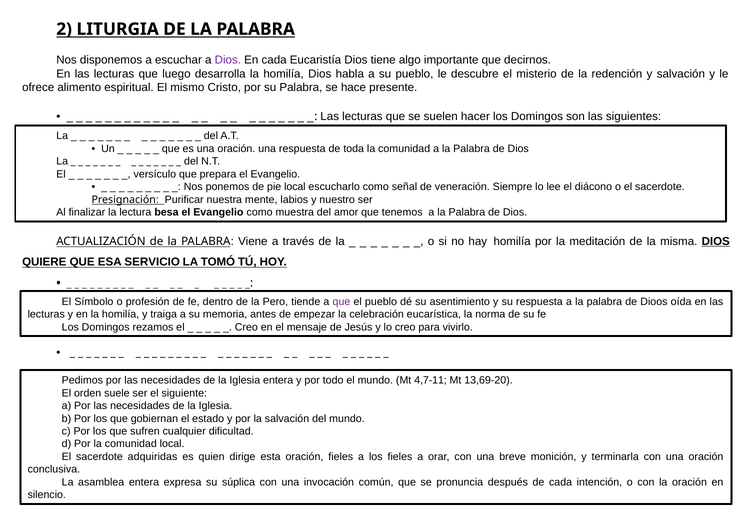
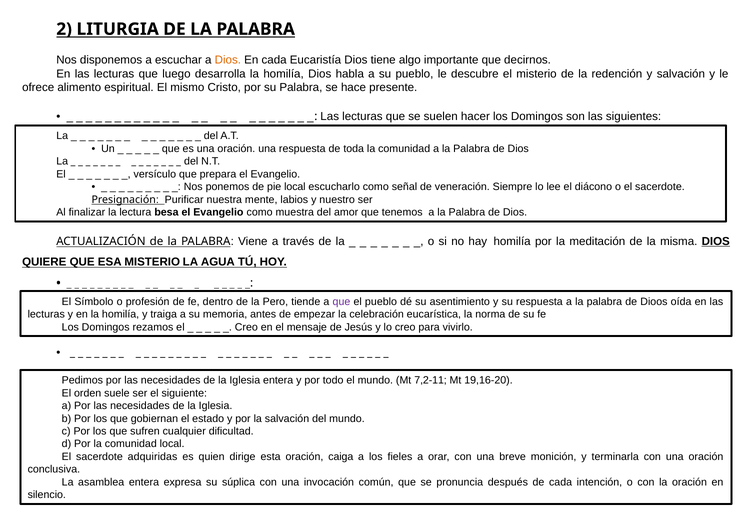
Dios at (228, 60) colour: purple -> orange
ESA SERVICIO: SERVICIO -> MISTERIO
TOMÓ: TOMÓ -> AGUA
4,7-11: 4,7-11 -> 7,2-11
13,69-20: 13,69-20 -> 19,16-20
oración fieles: fieles -> caiga
